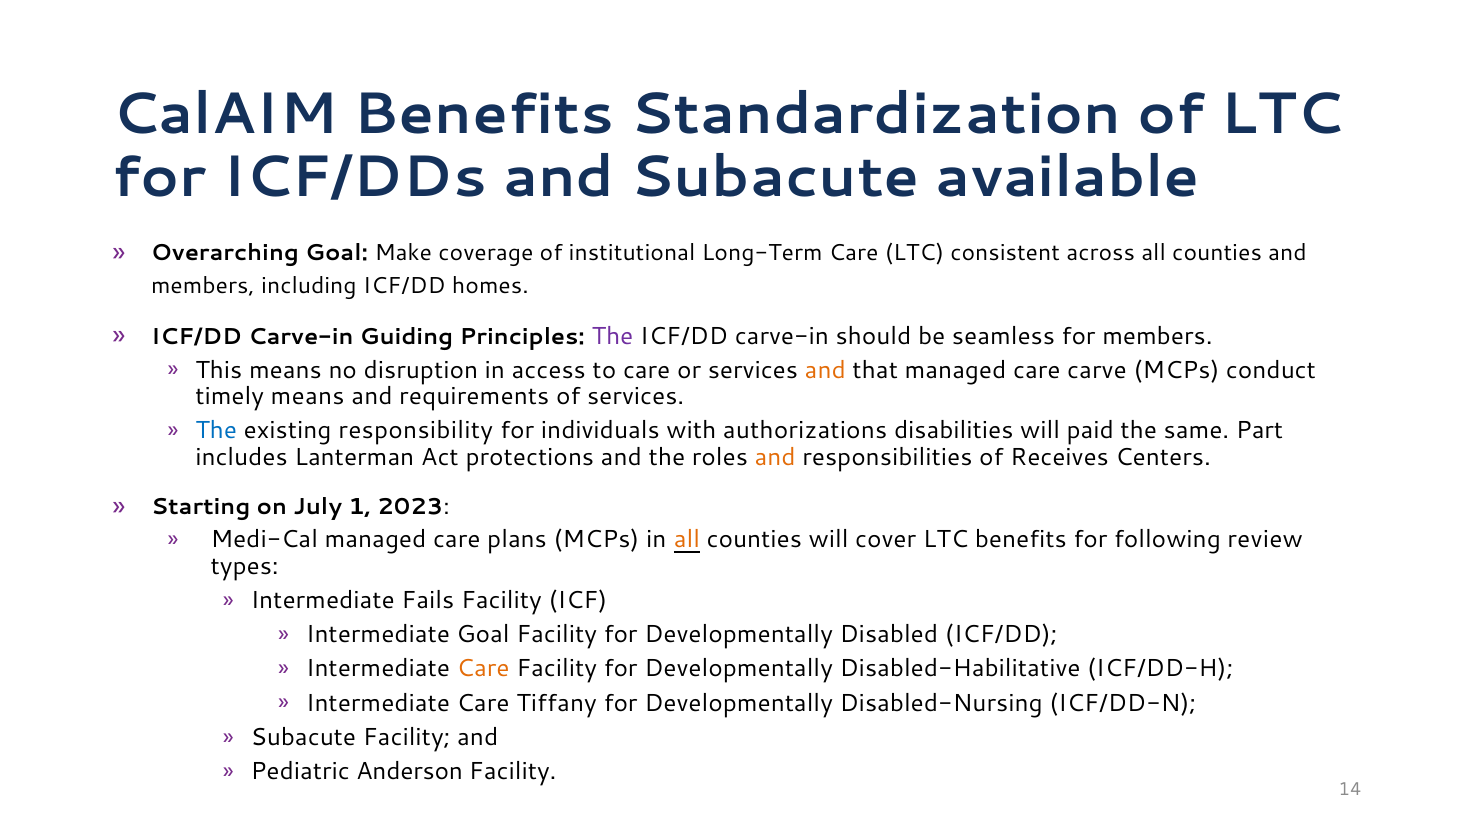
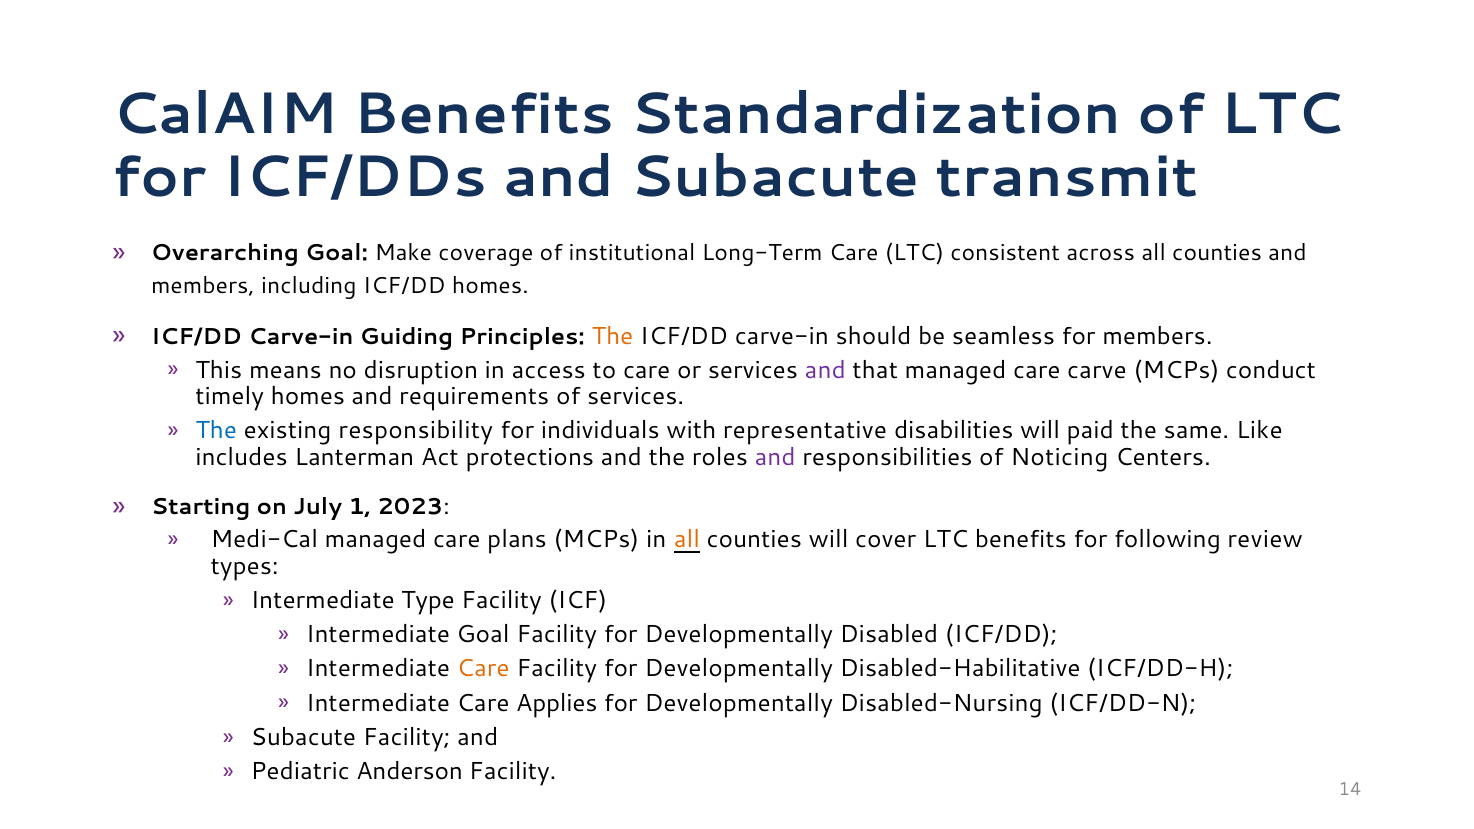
available: available -> transmit
The at (613, 336) colour: purple -> orange
and at (825, 370) colour: orange -> purple
timely means: means -> homes
authorizations: authorizations -> representative
Part: Part -> Like
and at (775, 457) colour: orange -> purple
Receives: Receives -> Noticing
Fails: Fails -> Type
Tiffany: Tiffany -> Applies
